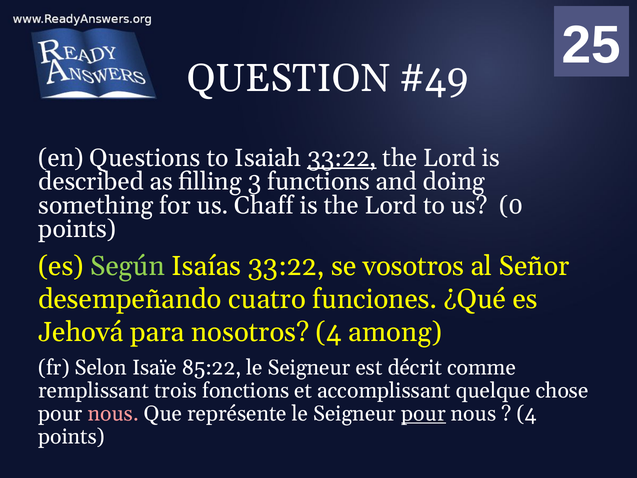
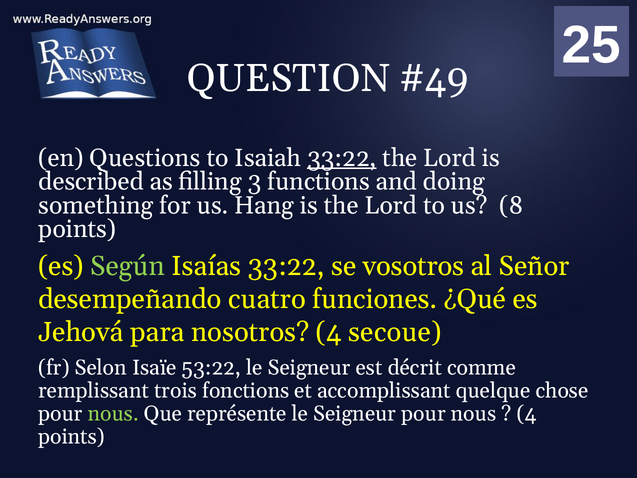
Chaff: Chaff -> Hang
0: 0 -> 8
among: among -> secoue
85:22: 85:22 -> 53:22
nous at (113, 414) colour: pink -> light green
pour at (424, 414) underline: present -> none
